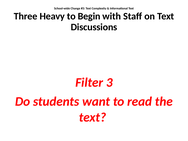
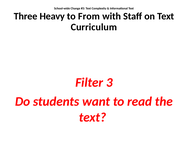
Begin: Begin -> From
Discussions: Discussions -> Curriculum
